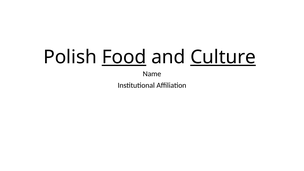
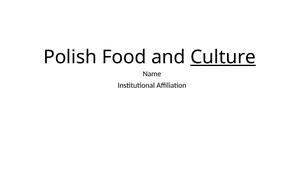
Food underline: present -> none
